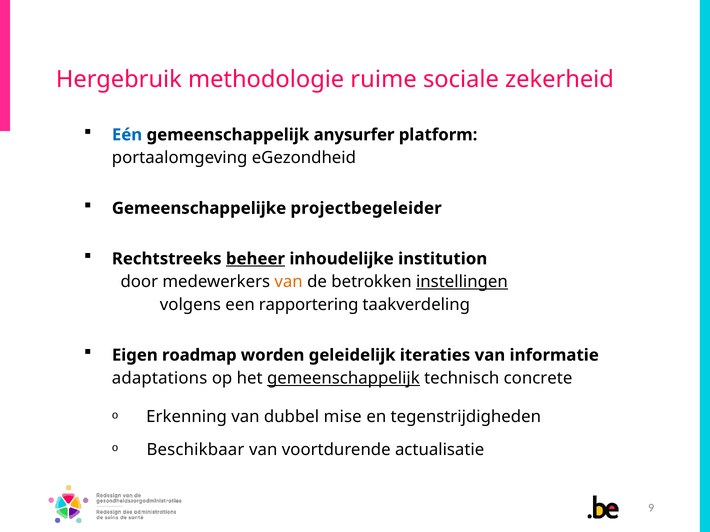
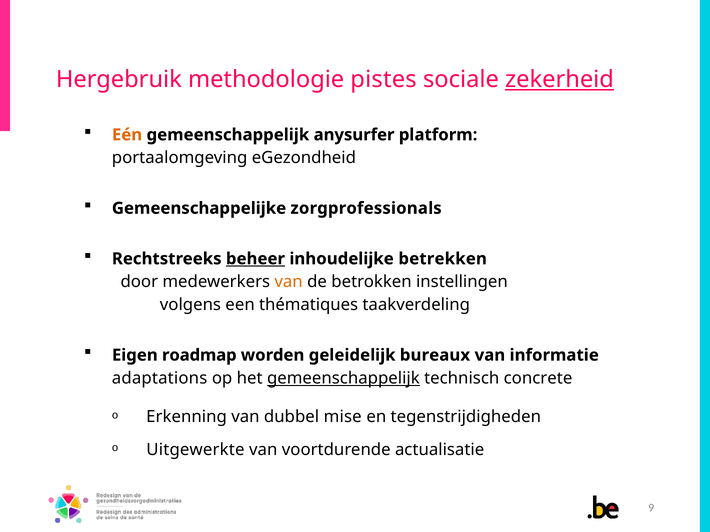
ruime: ruime -> pistes
zekerheid underline: none -> present
Eén colour: blue -> orange
projectbegeleider: projectbegeleider -> zorgprofessionals
institution: institution -> betrekken
instellingen underline: present -> none
rapportering: rapportering -> thématiques
iteraties: iteraties -> bureaux
Beschikbaar: Beschikbaar -> Uitgewerkte
